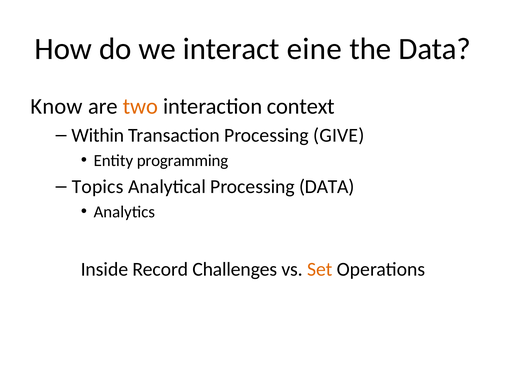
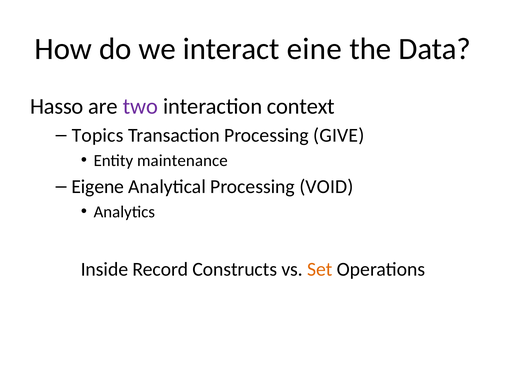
Know: Know -> Hasso
two colour: orange -> purple
Within: Within -> Topics
programming: programming -> maintenance
Topics: Topics -> Eigene
Processing DATA: DATA -> VOID
Challenges: Challenges -> Constructs
